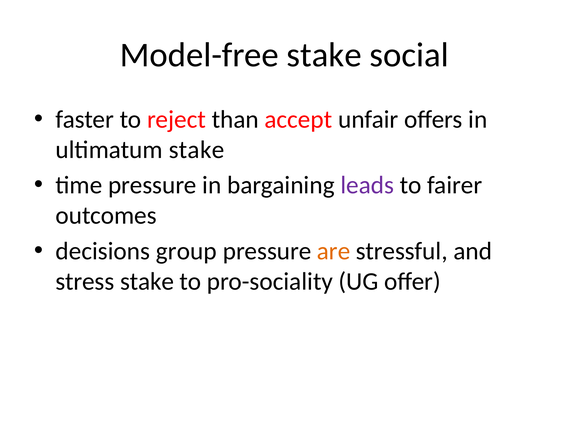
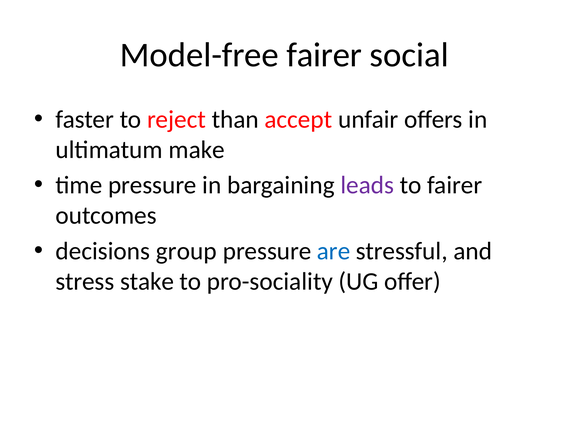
Model-free stake: stake -> fairer
ultimatum stake: stake -> make
are colour: orange -> blue
